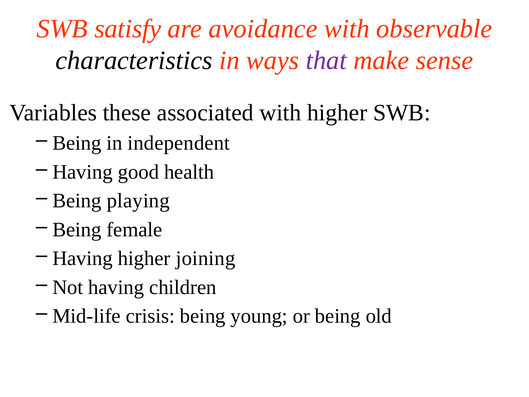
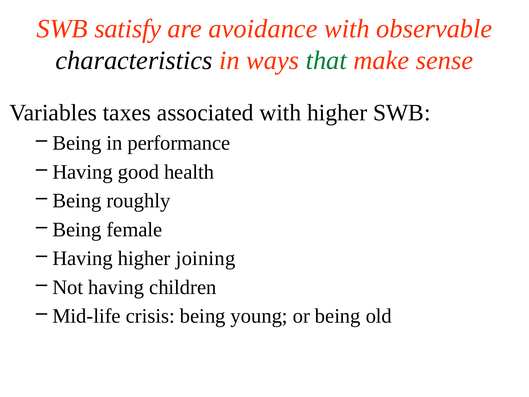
that colour: purple -> green
these: these -> taxes
independent: independent -> performance
playing: playing -> roughly
